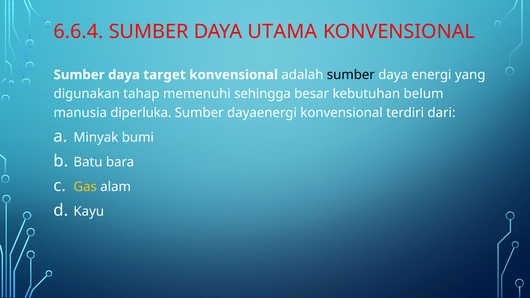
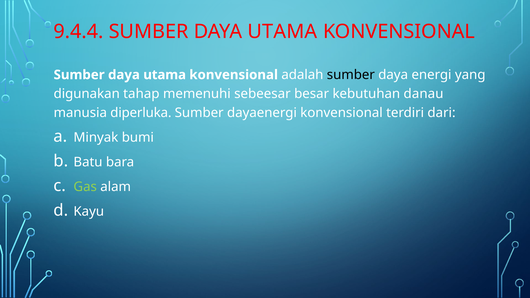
6.6.4: 6.6.4 -> 9.4.4
target at (165, 75): target -> utama
sehingga: sehingga -> sebeesar
belum: belum -> danau
Gas colour: yellow -> light green
